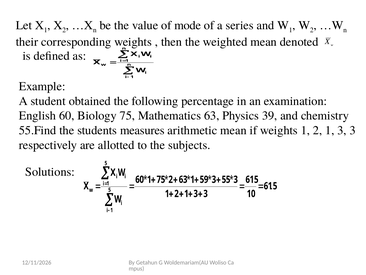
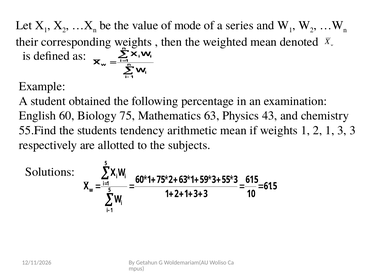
39: 39 -> 43
measures: measures -> tendency
